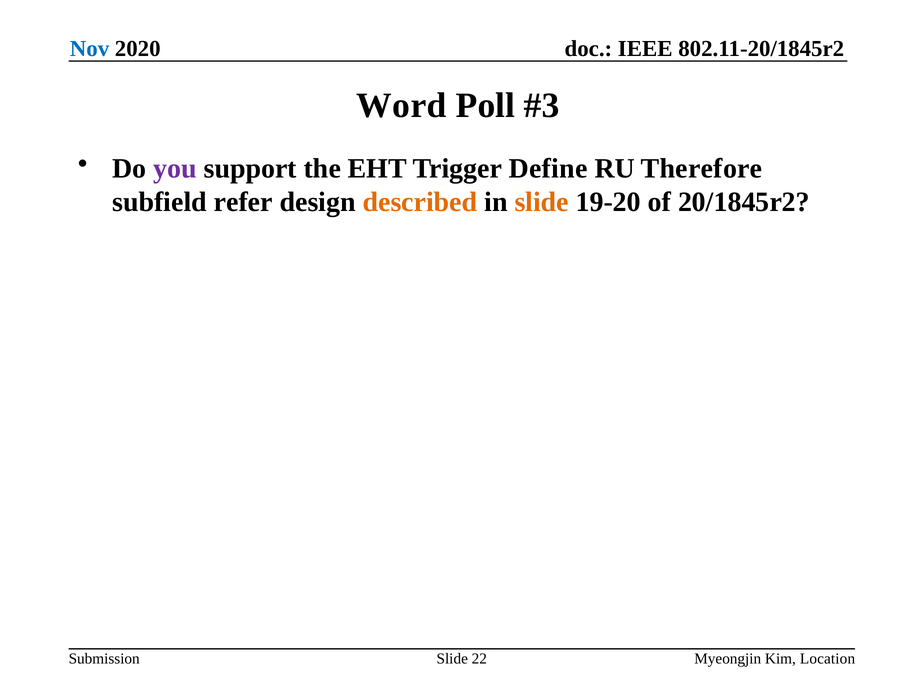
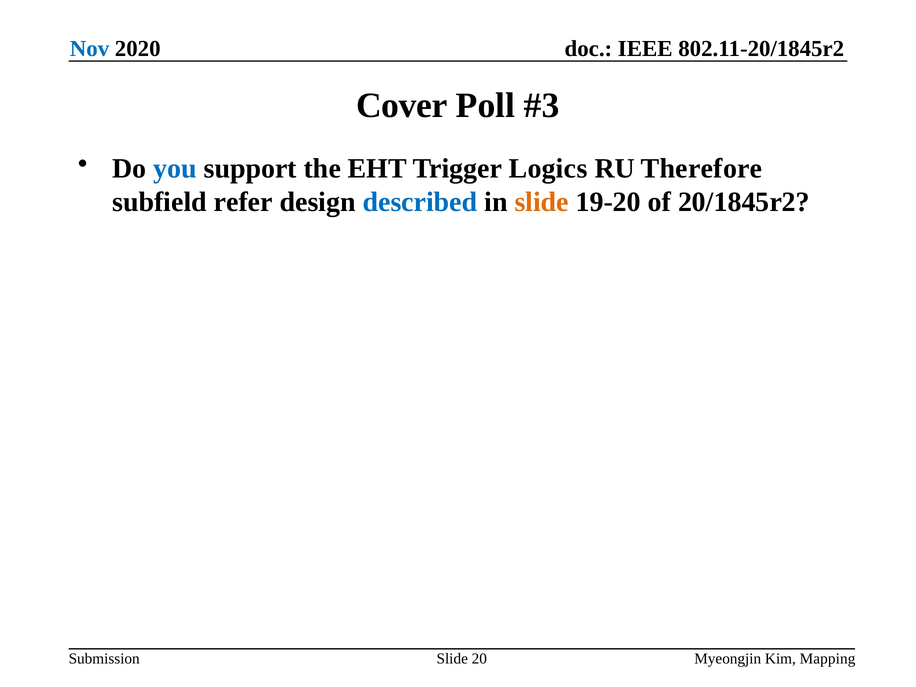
Word: Word -> Cover
you colour: purple -> blue
Define: Define -> Logics
described colour: orange -> blue
22: 22 -> 20
Location: Location -> Mapping
